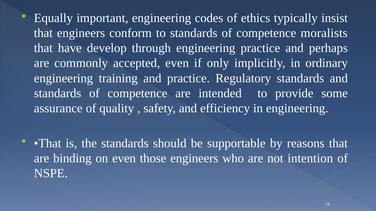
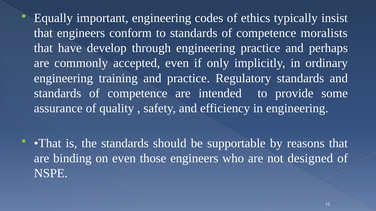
intention: intention -> designed
